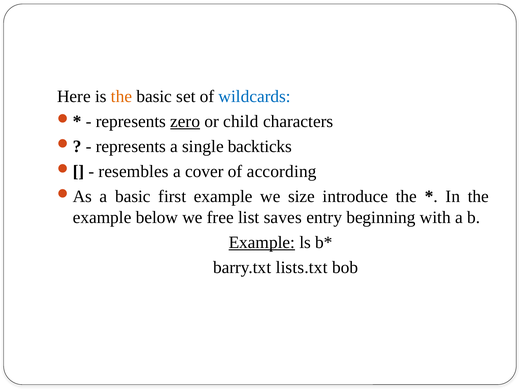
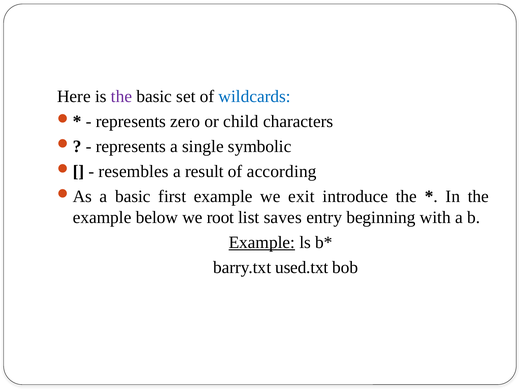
the at (121, 97) colour: orange -> purple
zero underline: present -> none
backticks: backticks -> symbolic
cover: cover -> result
size: size -> exit
free: free -> root
lists.txt: lists.txt -> used.txt
